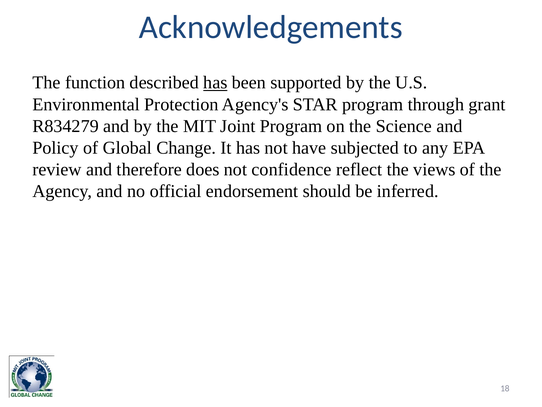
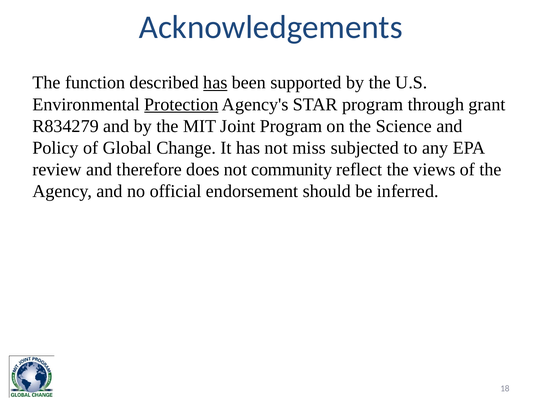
Protection underline: none -> present
have: have -> miss
confidence: confidence -> community
